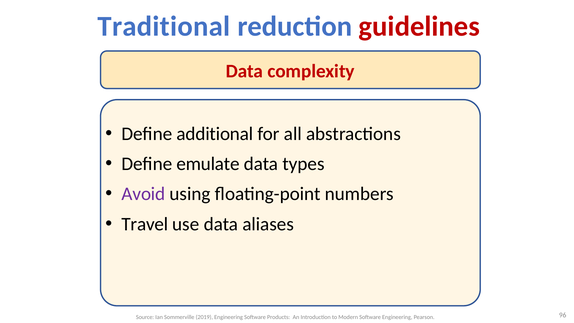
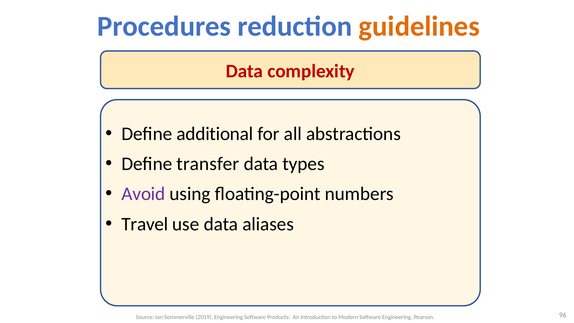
Traditional: Traditional -> Procedures
guidelines colour: red -> orange
emulate: emulate -> transfer
